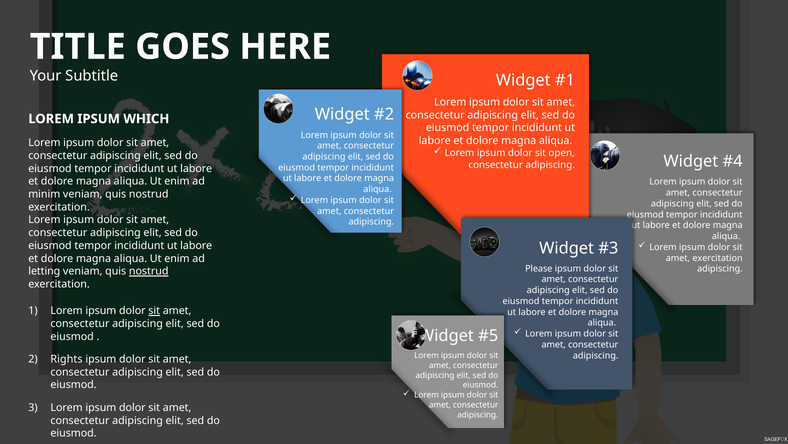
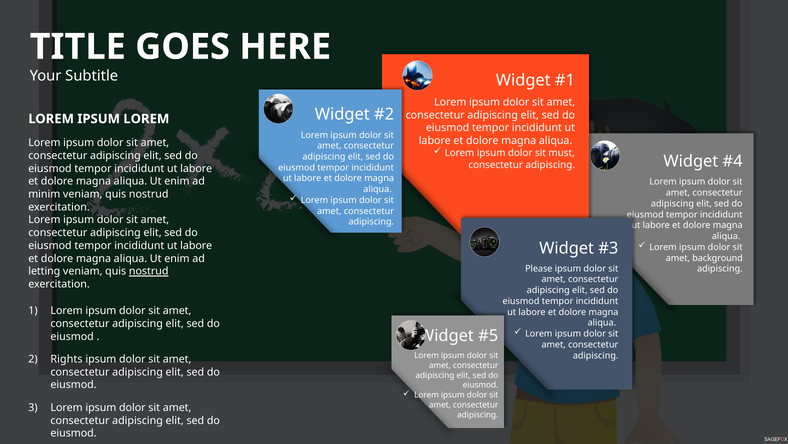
IPSUM WHICH: WHICH -> LOREM
open: open -> must
amet exercitation: exercitation -> background
sit at (154, 310) underline: present -> none
